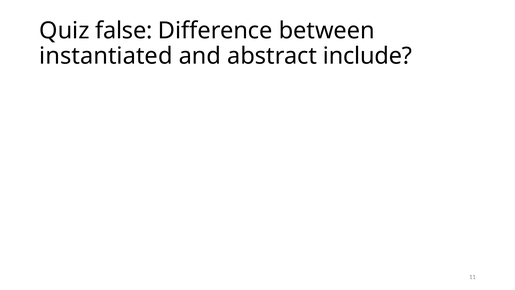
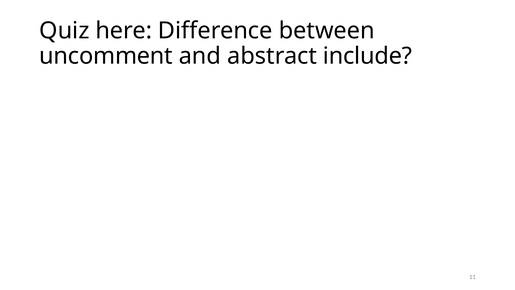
false: false -> here
instantiated: instantiated -> uncomment
